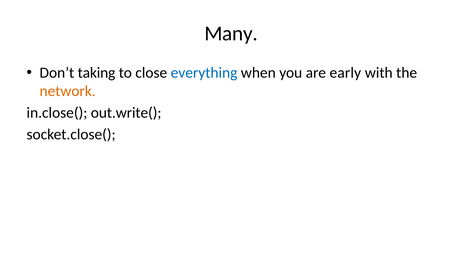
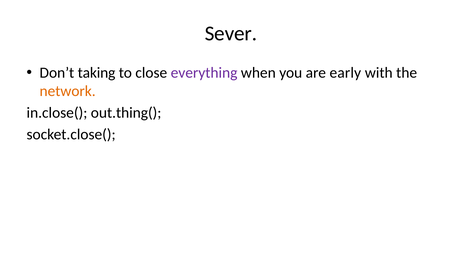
Many: Many -> Sever
everything colour: blue -> purple
out.write(: out.write( -> out.thing(
